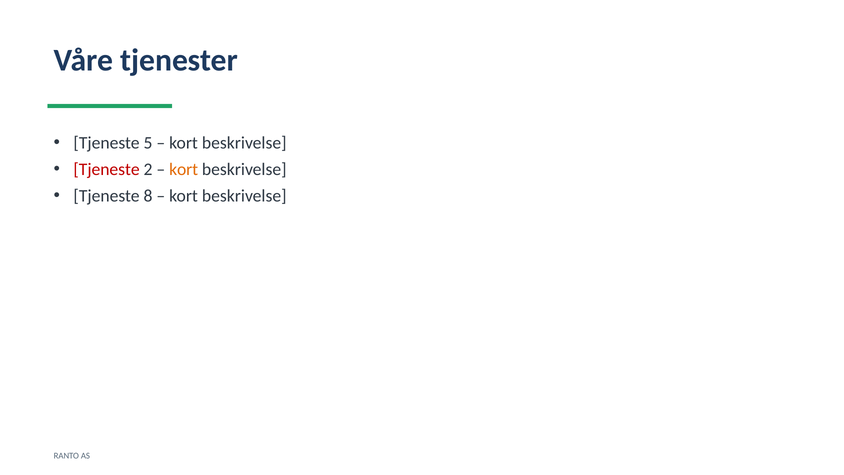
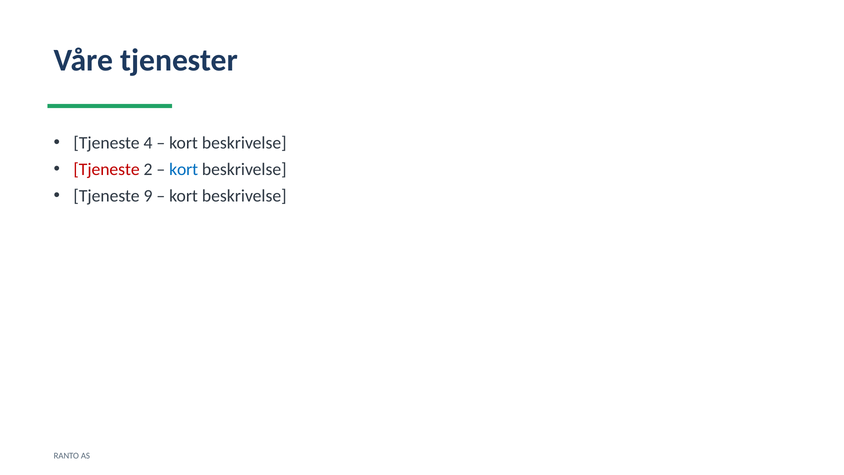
5: 5 -> 4
kort at (184, 169) colour: orange -> blue
8: 8 -> 9
